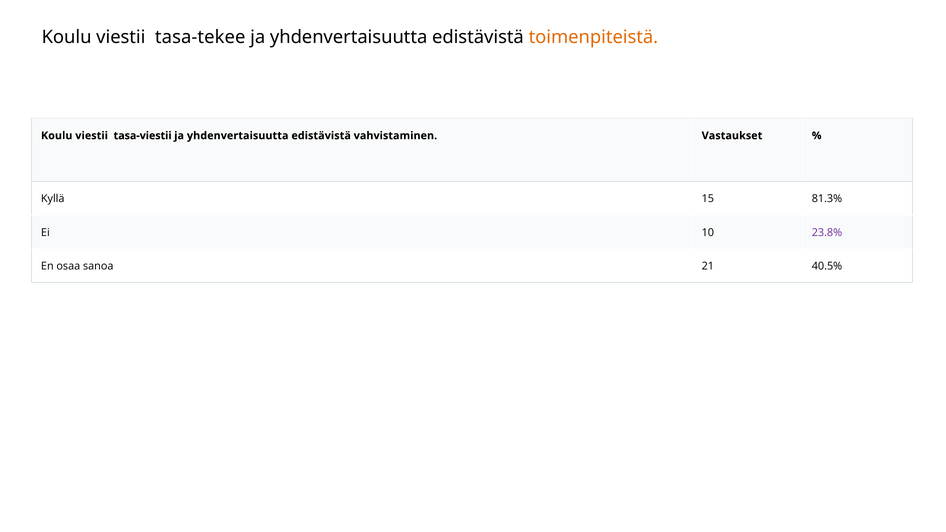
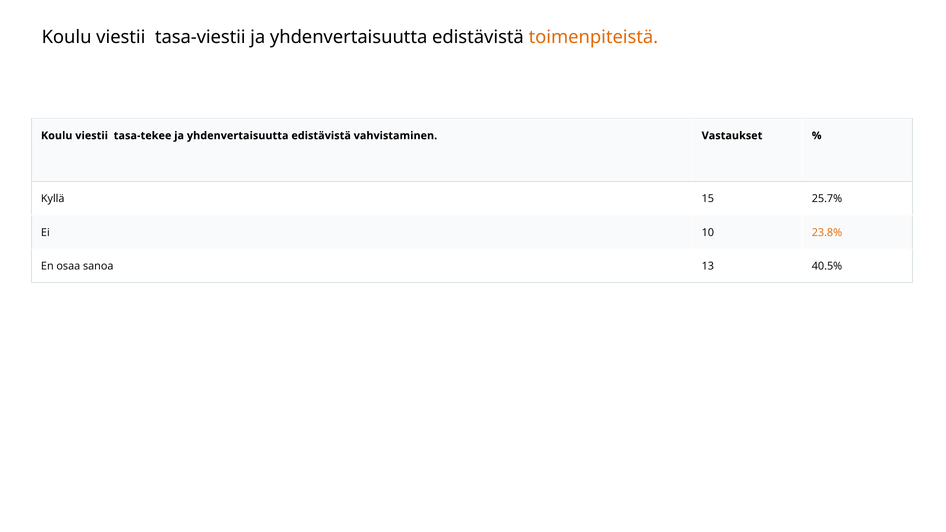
tasa-tekee: tasa-tekee -> tasa-viestii
tasa-viestii: tasa-viestii -> tasa-tekee
81.3%: 81.3% -> 25.7%
23.8% colour: purple -> orange
21: 21 -> 13
